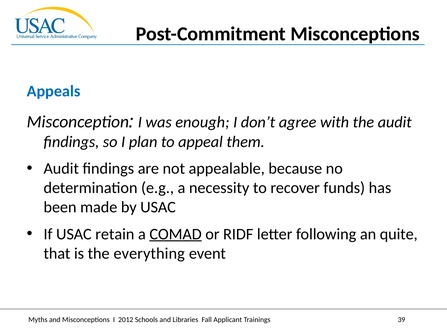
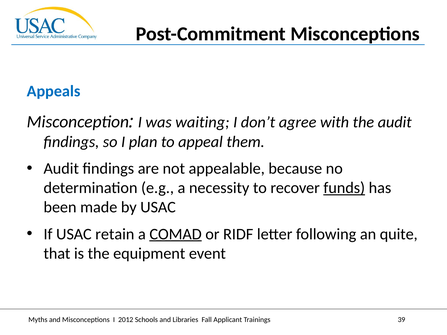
enough: enough -> waiting
funds underline: none -> present
everything: everything -> equipment
